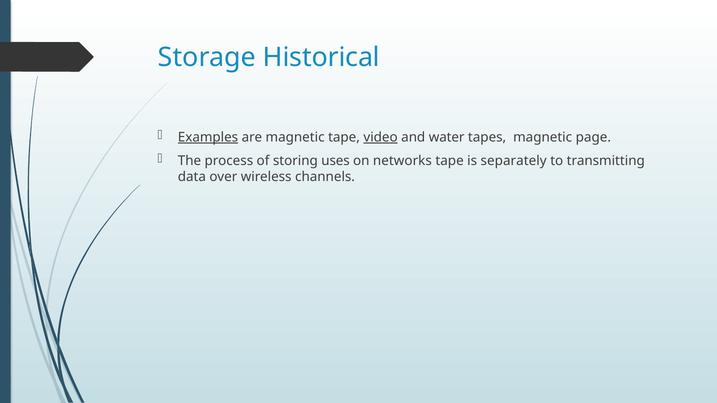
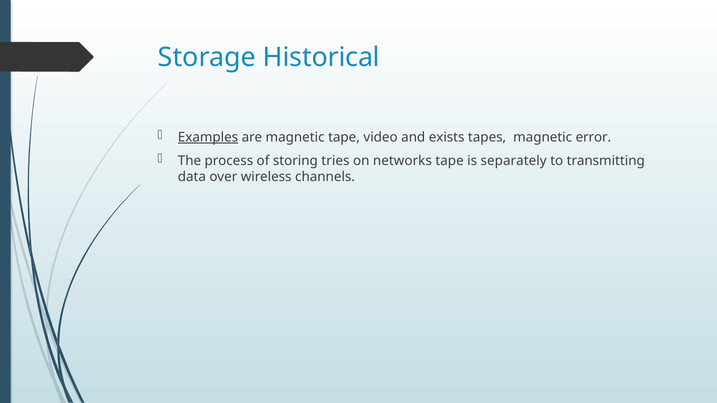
video underline: present -> none
water: water -> exists
page: page -> error
uses: uses -> tries
